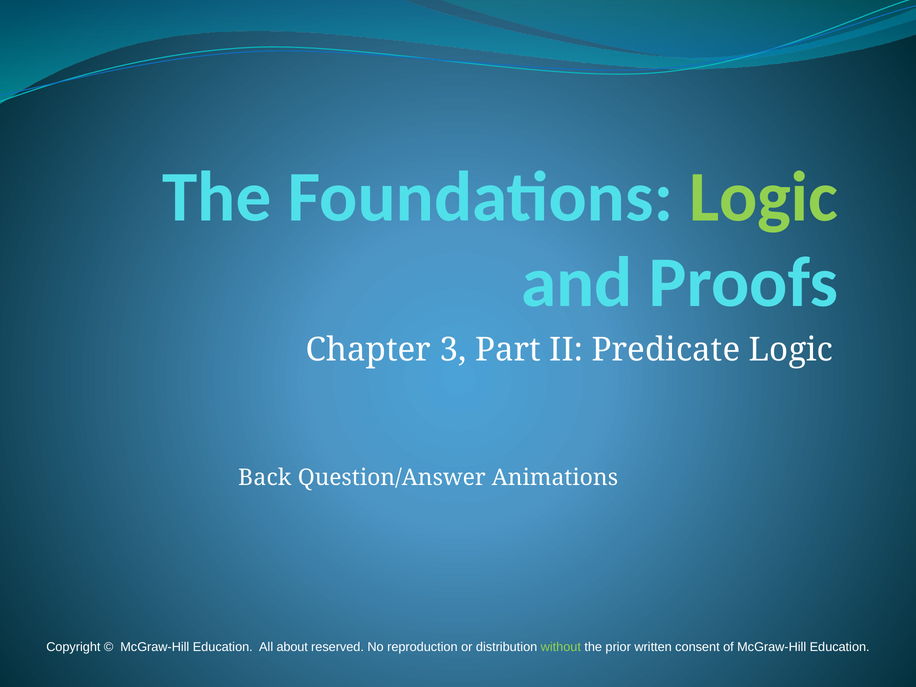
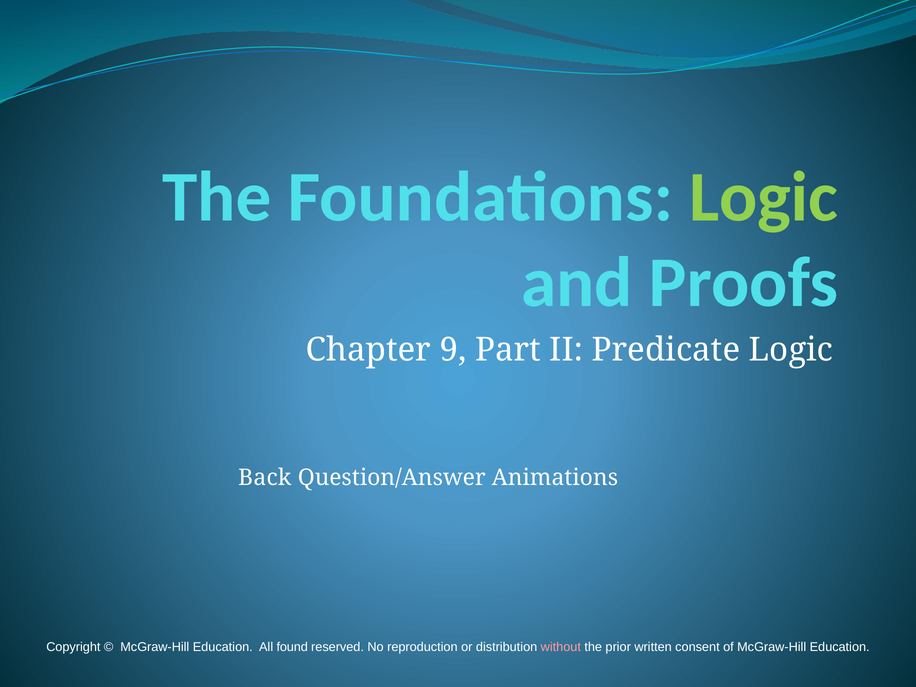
3: 3 -> 9
about: about -> found
without colour: light green -> pink
